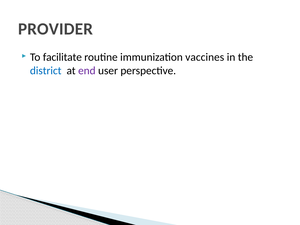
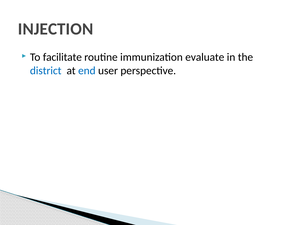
PROVIDER: PROVIDER -> INJECTION
vaccines: vaccines -> evaluate
end colour: purple -> blue
